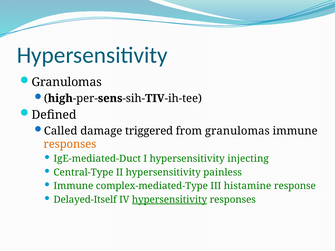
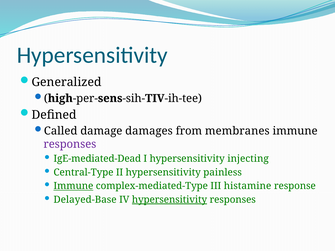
Granulomas at (67, 82): Granulomas -> Generalized
triggered: triggered -> damages
from granulomas: granulomas -> membranes
responses at (70, 144) colour: orange -> purple
IgE-mediated-Duct: IgE-mediated-Duct -> IgE-mediated-Dead
Immune at (73, 186) underline: none -> present
Delayed-Itself: Delayed-Itself -> Delayed-Base
